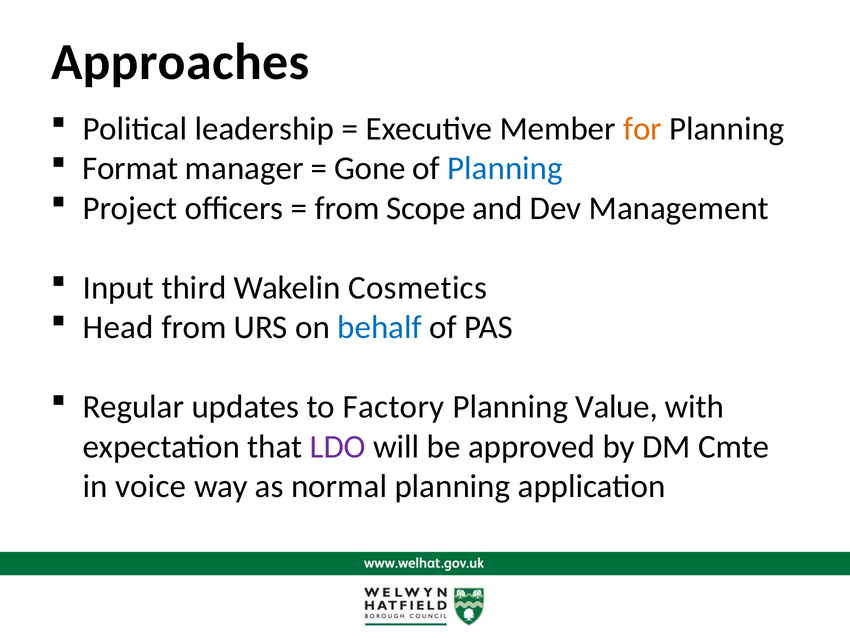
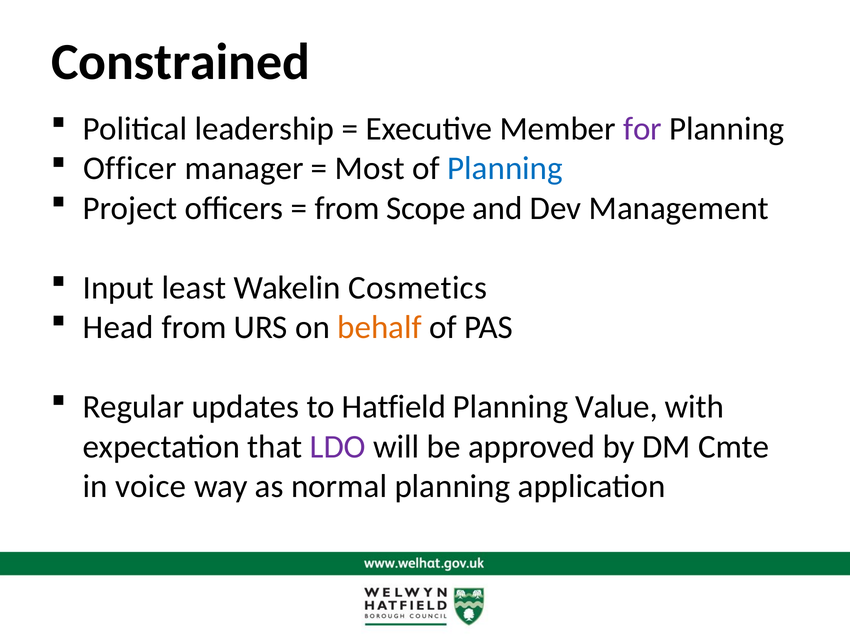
Approaches: Approaches -> Constrained
for colour: orange -> purple
Format: Format -> Officer
Gone: Gone -> Most
third: third -> least
behalf colour: blue -> orange
Factory: Factory -> Hatfield
